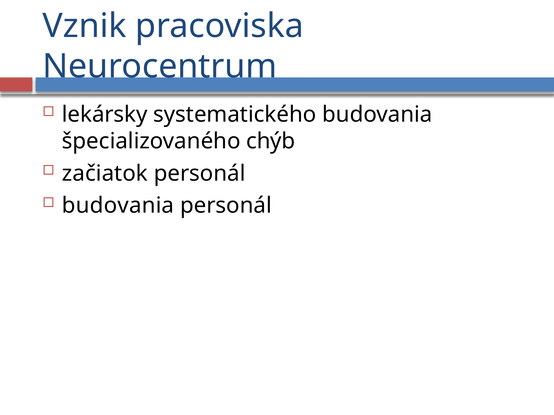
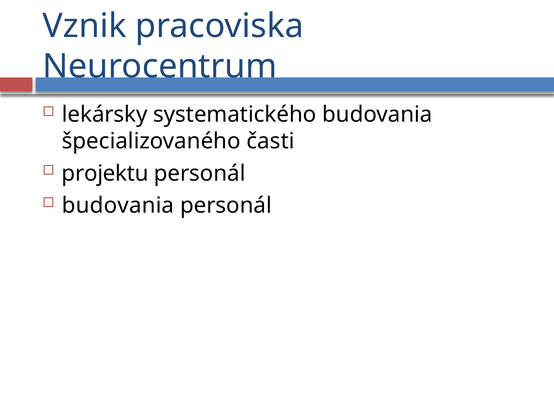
chýb: chýb -> časti
začiatok: začiatok -> projektu
